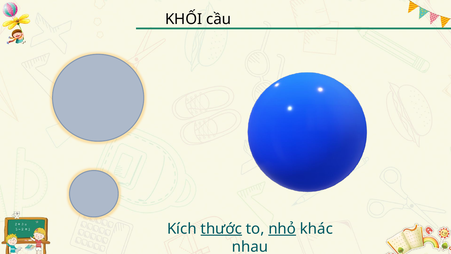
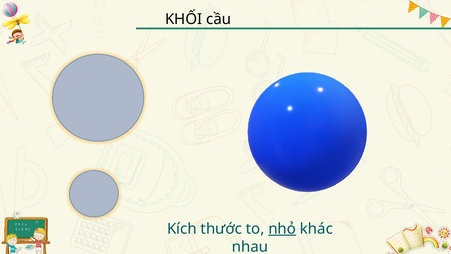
thước underline: present -> none
